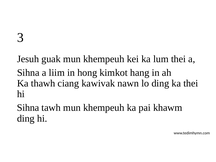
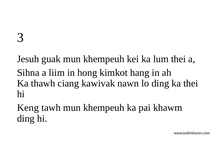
Sihna at (28, 108): Sihna -> Keng
